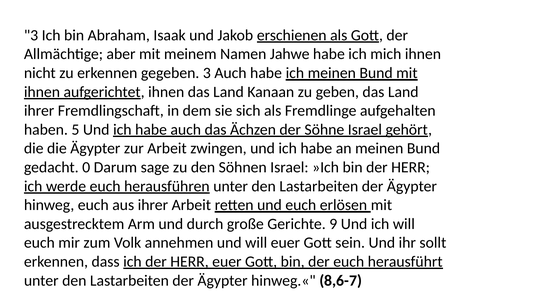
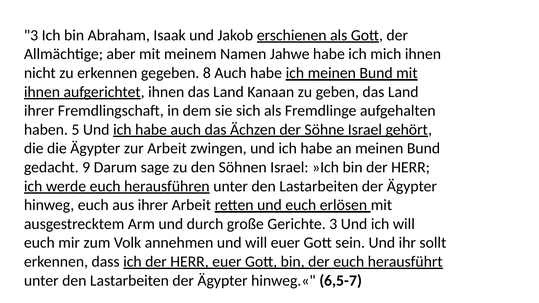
gegeben 3: 3 -> 8
0: 0 -> 9
Gerichte 9: 9 -> 3
8,6-7: 8,6-7 -> 6,5-7
